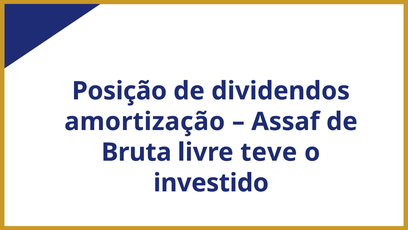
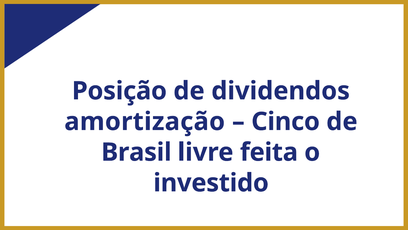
Assaf: Assaf -> Cinco
Bruta: Bruta -> Brasil
teve: teve -> feita
